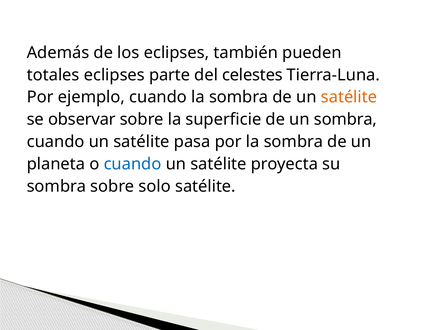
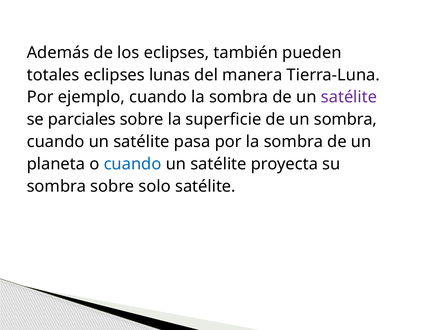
parte: parte -> lunas
celestes: celestes -> manera
satélite at (349, 97) colour: orange -> purple
observar: observar -> parciales
